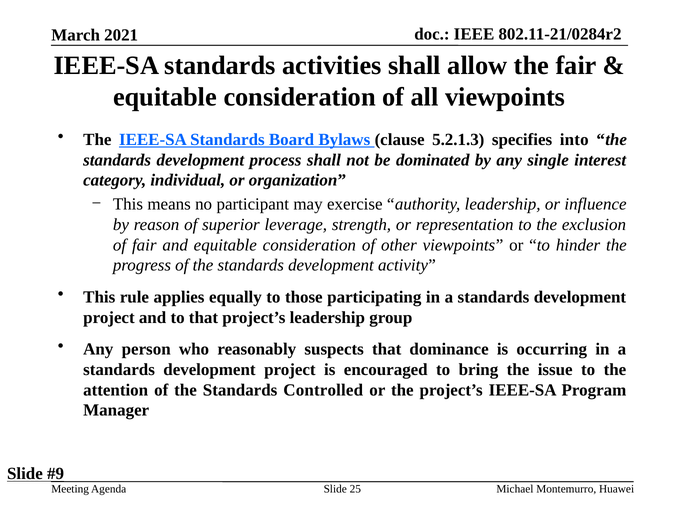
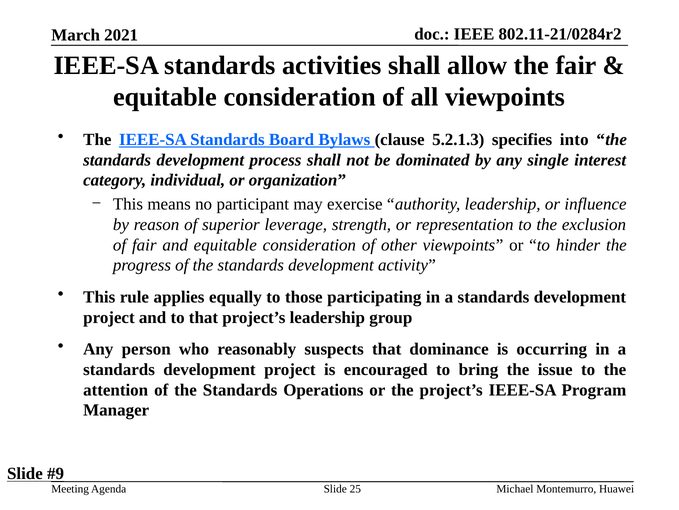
Controlled: Controlled -> Operations
